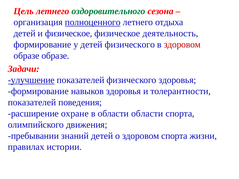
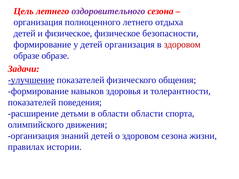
оздоровительного colour: green -> purple
полноценного underline: present -> none
деятельность: деятельность -> безопасности
детей физического: физического -> организация
физического здоровья: здоровья -> общения
охране: охране -> детьми
пребывании at (33, 136): пребывании -> организация
здоровом спорта: спорта -> сезона
